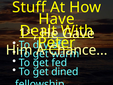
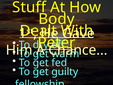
Have: Have -> Body
dined: dined -> guilty
